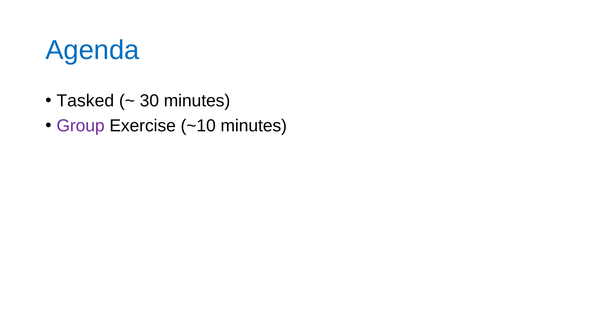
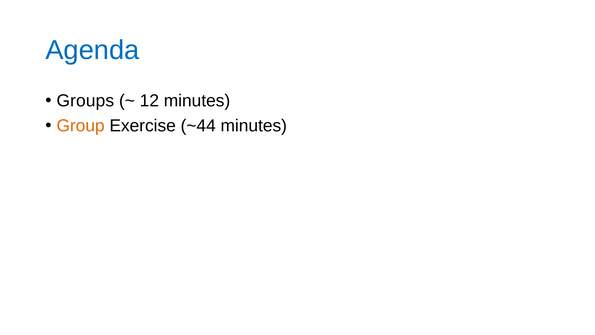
Tasked: Tasked -> Groups
30: 30 -> 12
Group colour: purple -> orange
~10: ~10 -> ~44
